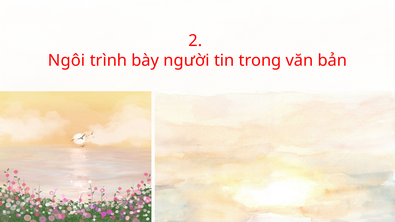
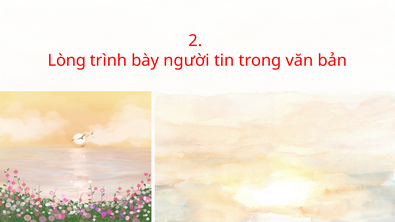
Ngôi: Ngôi -> Lòng
